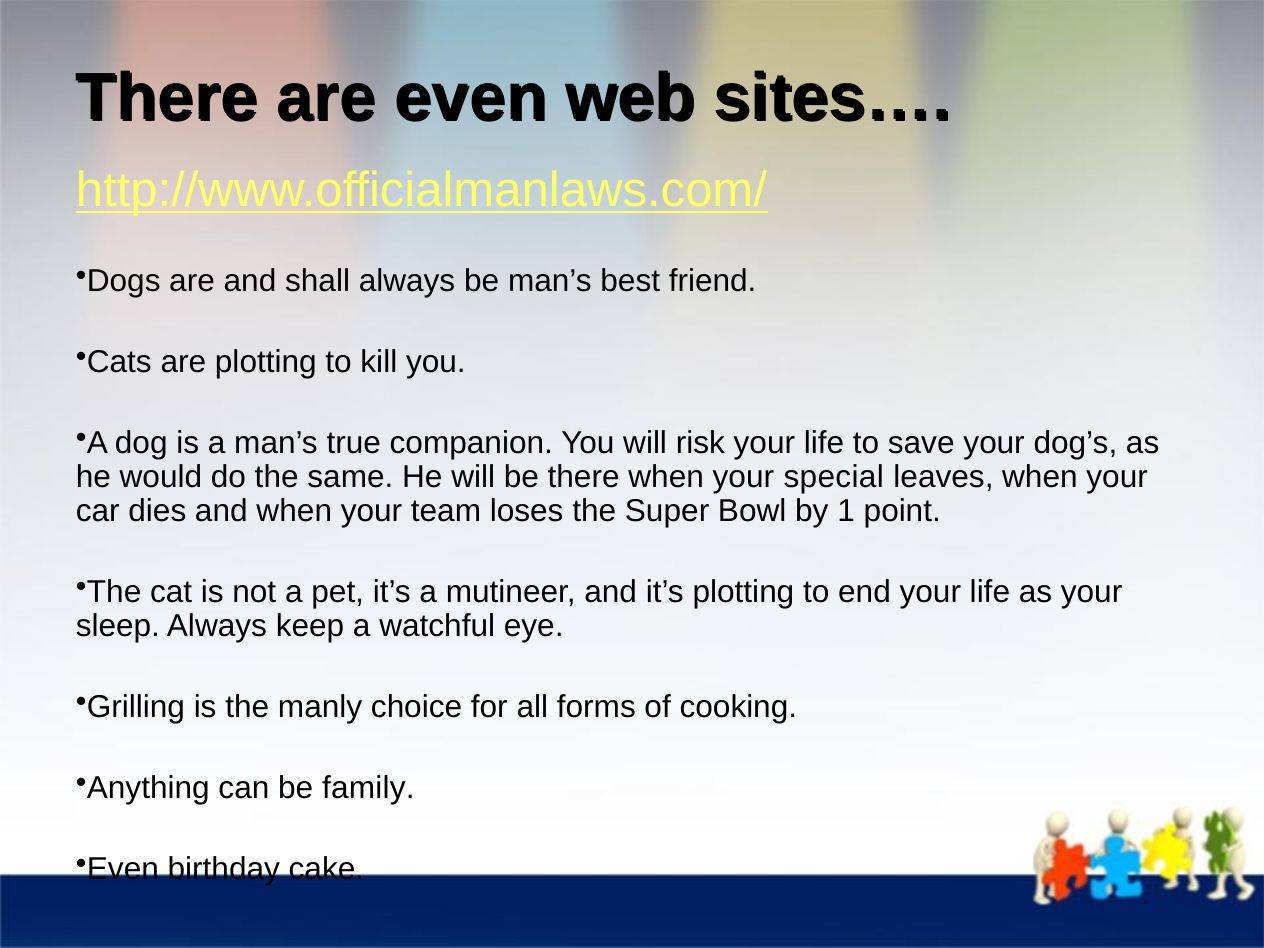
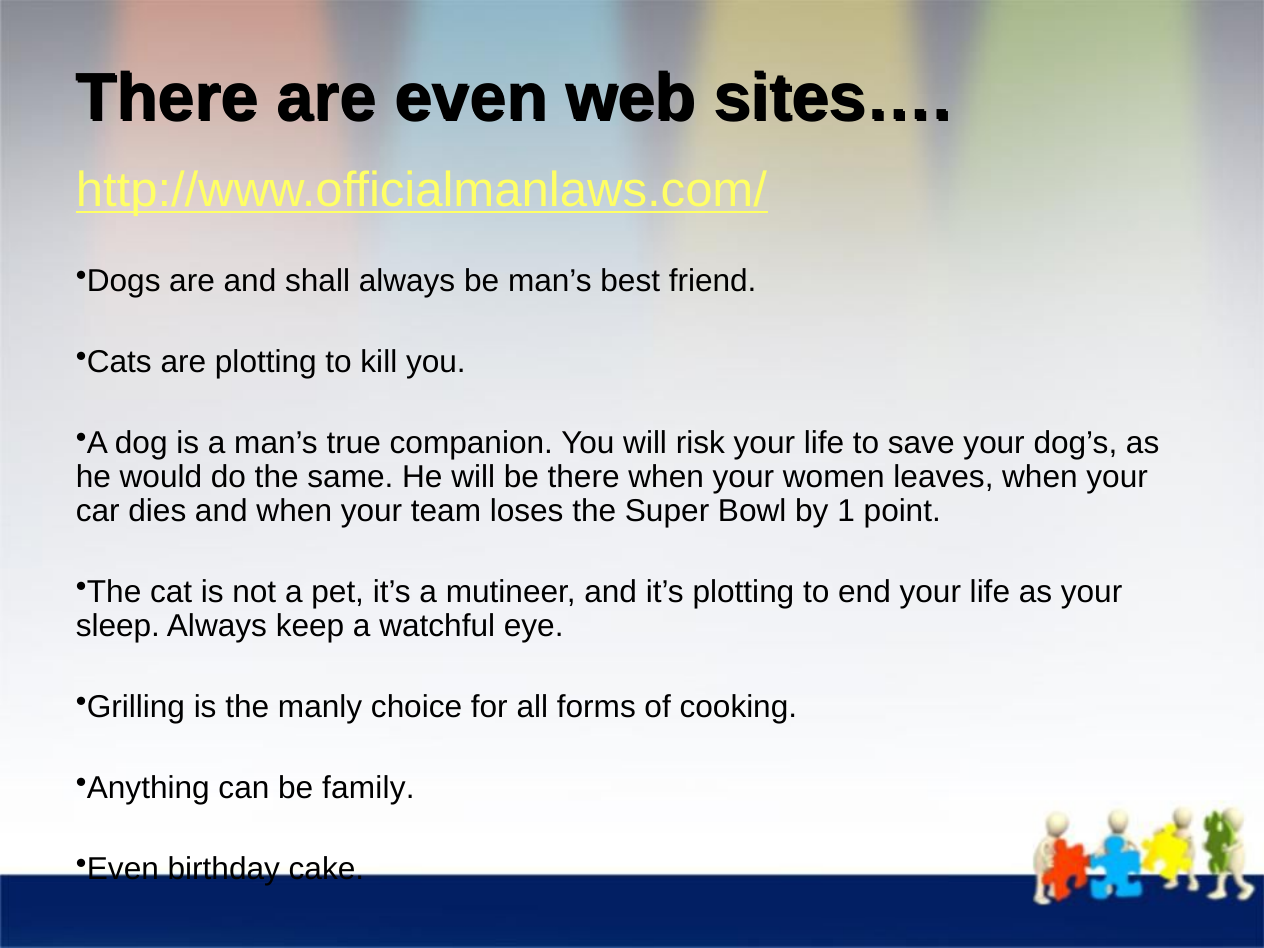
special: special -> women
